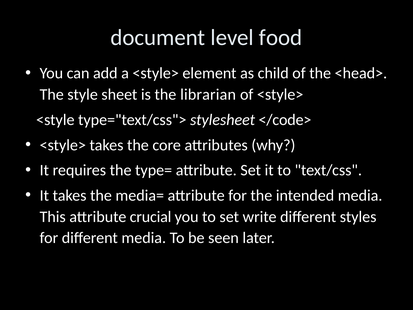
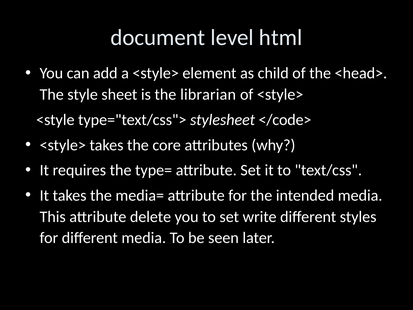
food: food -> html
crucial: crucial -> delete
